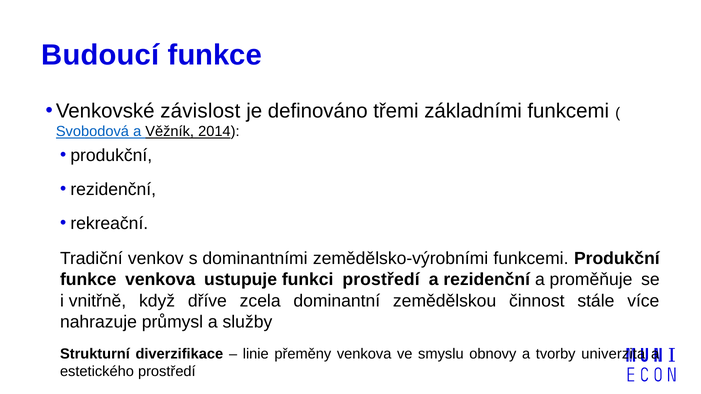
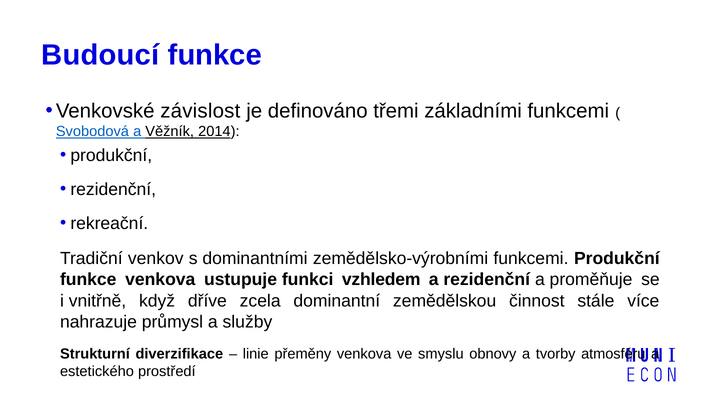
funkci prostředí: prostředí -> vzhledem
univerzita: univerzita -> atmosféru
